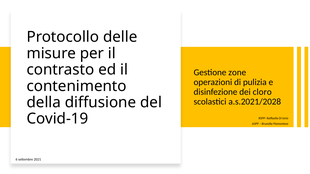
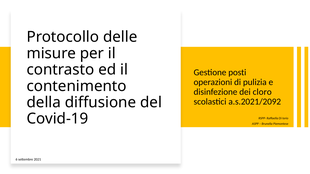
zone: zone -> posti
a.s.2021/2028: a.s.2021/2028 -> a.s.2021/2092
